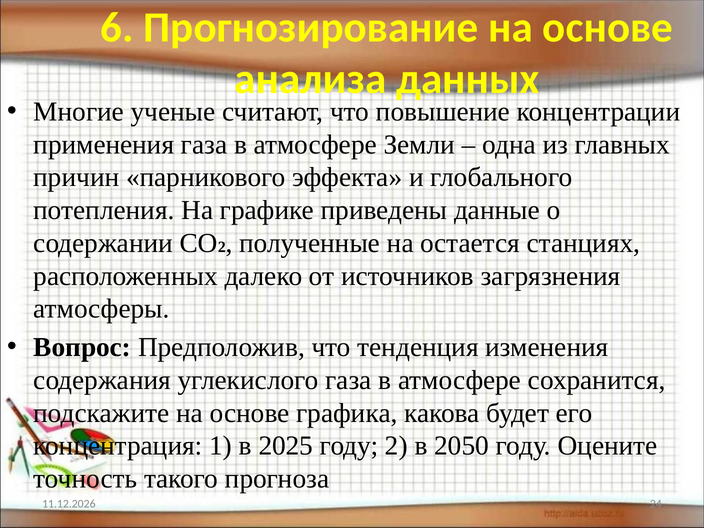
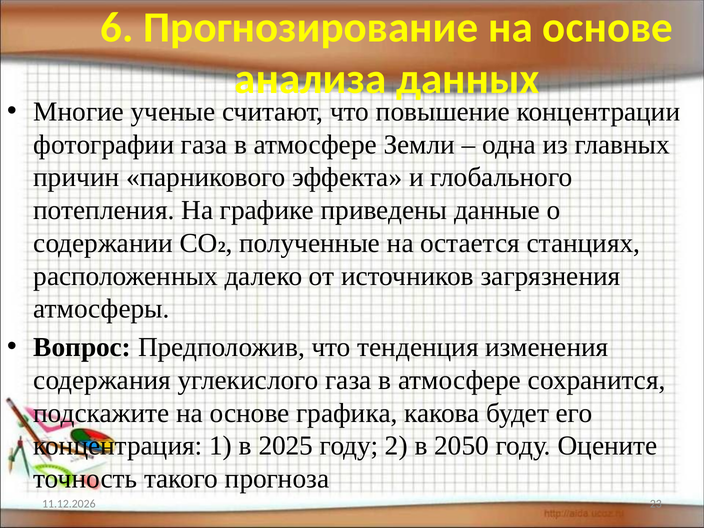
применения: применения -> фотографии
24: 24 -> 23
